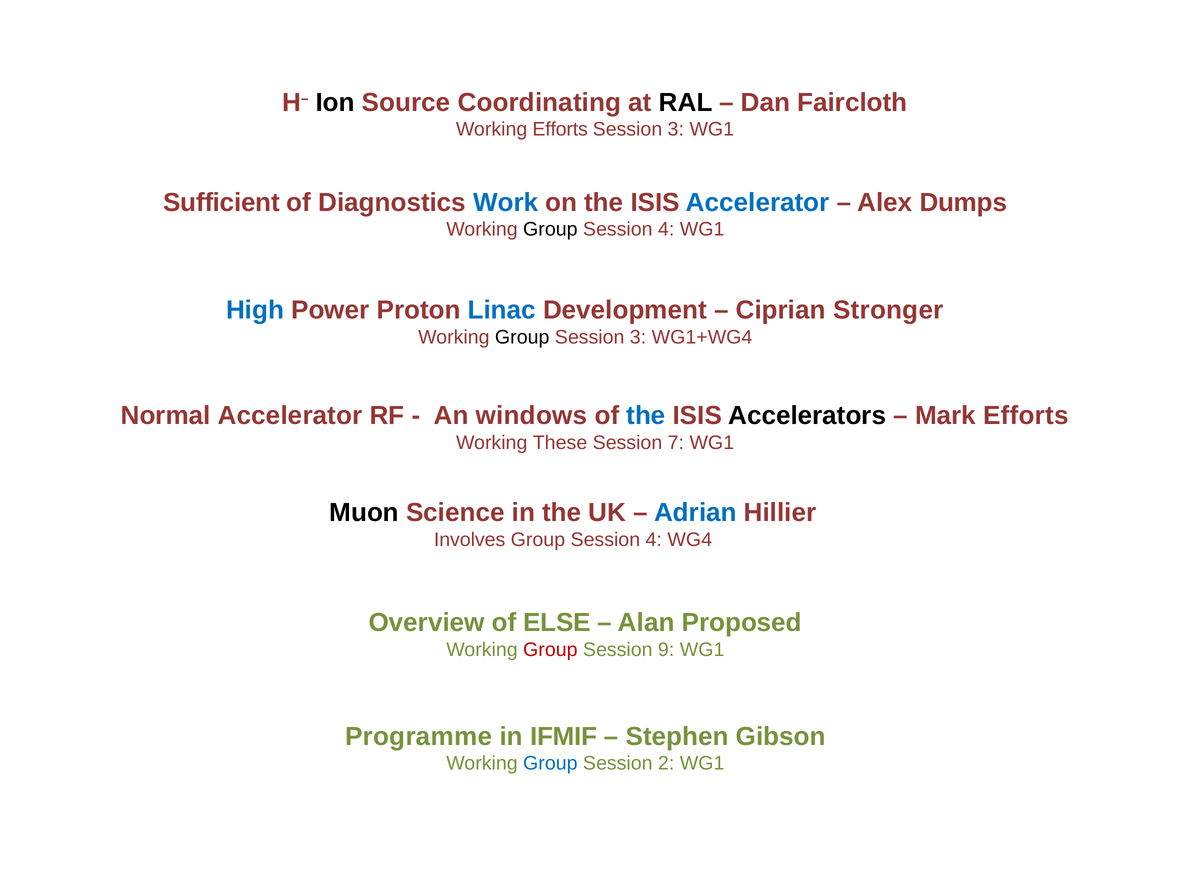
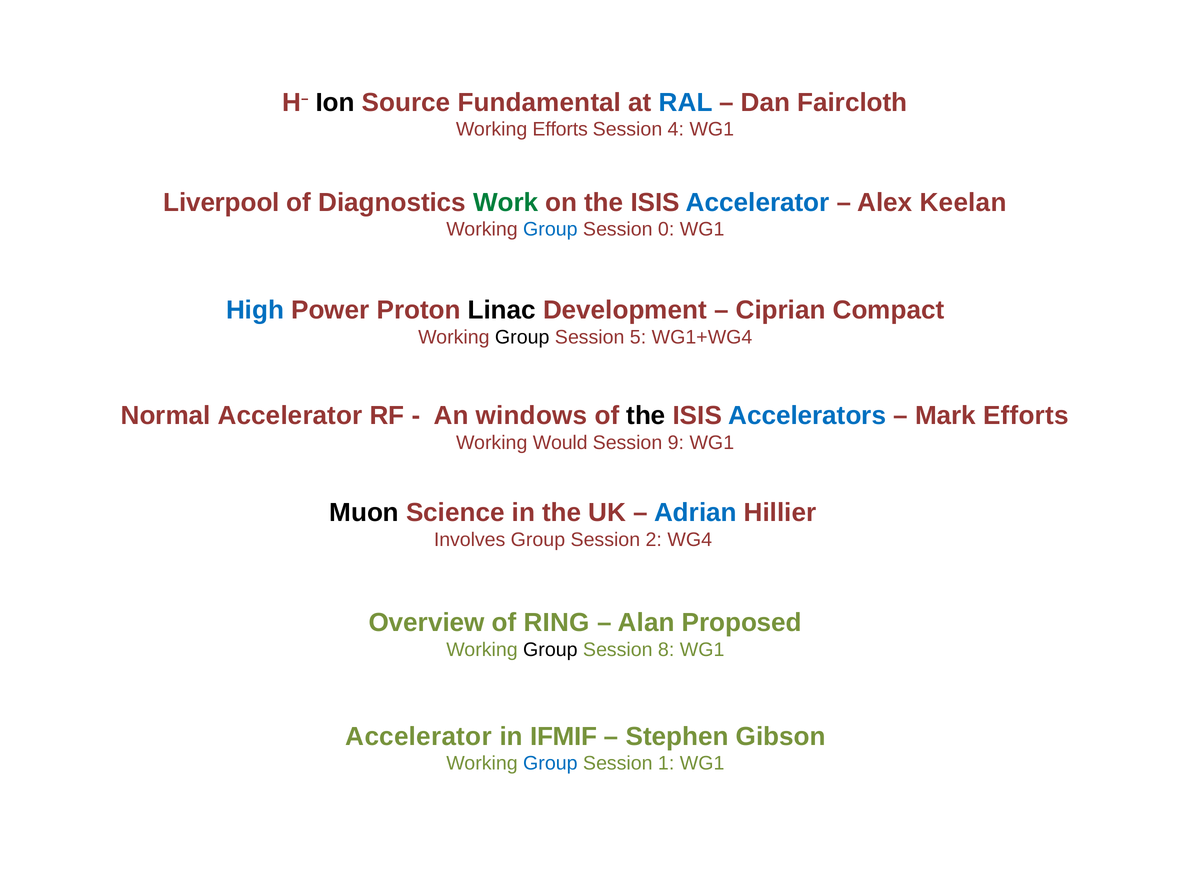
Coordinating: Coordinating -> Fundamental
RAL colour: black -> blue
3 at (676, 129): 3 -> 4
Sufficient: Sufficient -> Liverpool
Work colour: blue -> green
Dumps: Dumps -> Keelan
Group at (550, 229) colour: black -> blue
4 at (666, 229): 4 -> 0
Linac colour: blue -> black
Stronger: Stronger -> Compact
3 at (638, 337): 3 -> 5
the at (646, 416) colour: blue -> black
Accelerators colour: black -> blue
These: These -> Would
7: 7 -> 9
4 at (654, 540): 4 -> 2
ELSE: ELSE -> RING
Group at (550, 649) colour: red -> black
9: 9 -> 8
Programme at (419, 736): Programme -> Accelerator
2: 2 -> 1
